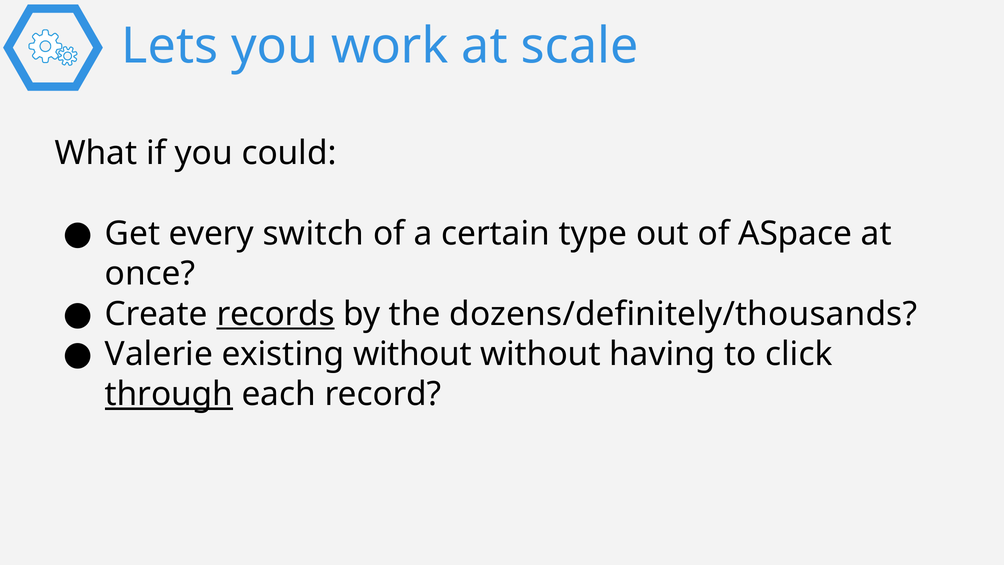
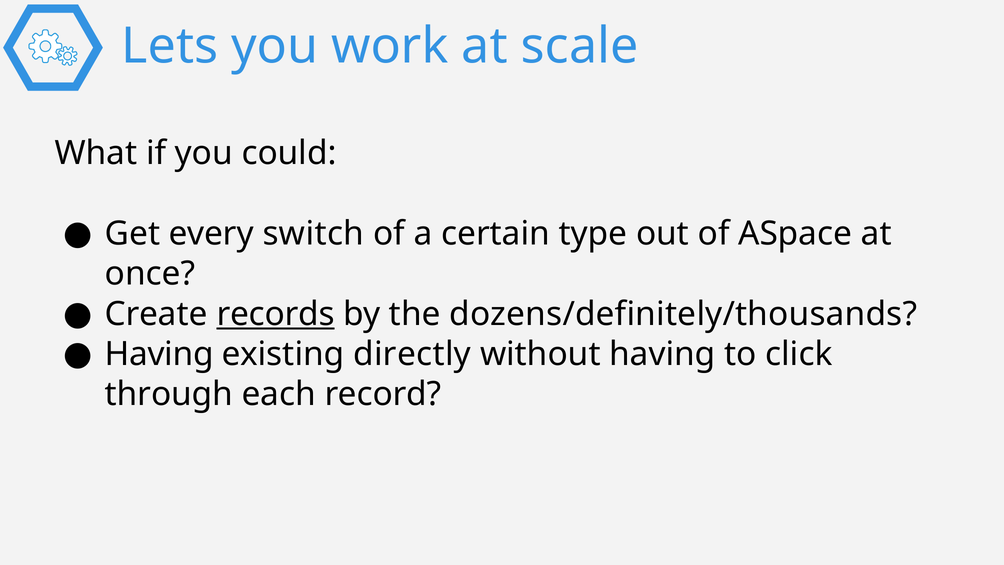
Valerie at (159, 354): Valerie -> Having
existing without: without -> directly
through underline: present -> none
